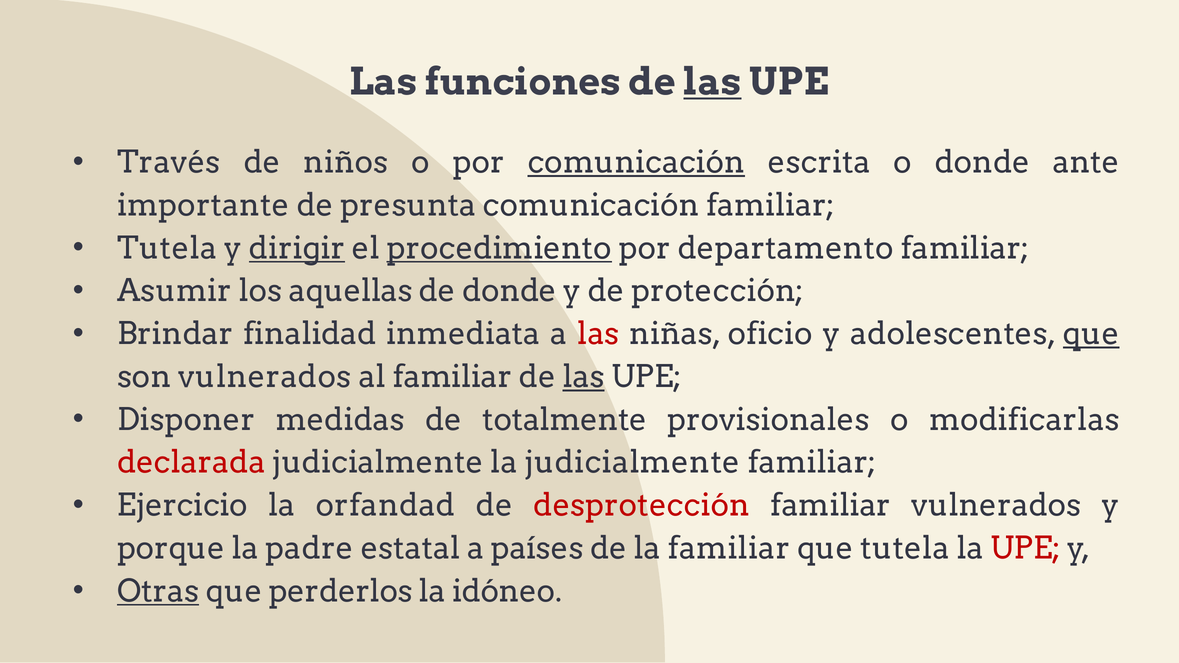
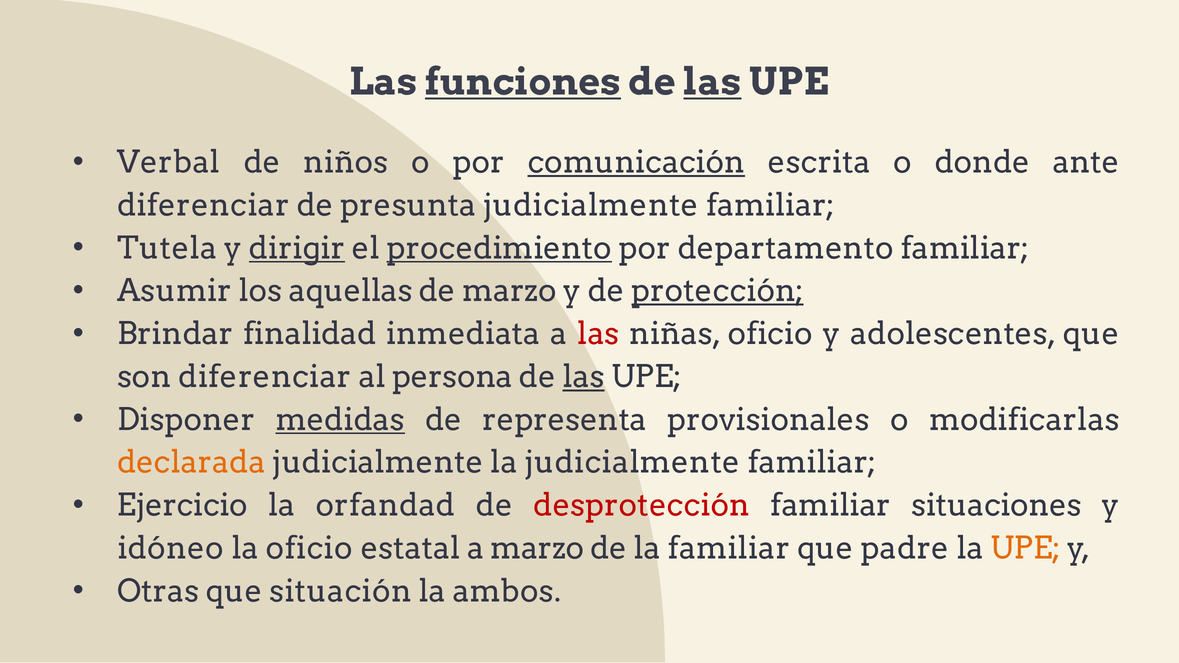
funciones underline: none -> present
Través: Través -> Verbal
importante at (203, 206): importante -> diferenciar
presunta comunicación: comunicación -> judicialmente
de donde: donde -> marzo
protección underline: none -> present
que at (1091, 334) underline: present -> none
son vulnerados: vulnerados -> diferenciar
al familiar: familiar -> persona
medidas underline: none -> present
totalmente: totalmente -> representa
declarada colour: red -> orange
familiar vulnerados: vulnerados -> situaciones
porque: porque -> idóneo
la padre: padre -> oficio
a países: países -> marzo
que tutela: tutela -> padre
UPE at (1025, 549) colour: red -> orange
Otras underline: present -> none
perderlos: perderlos -> situación
idóneo: idóneo -> ambos
